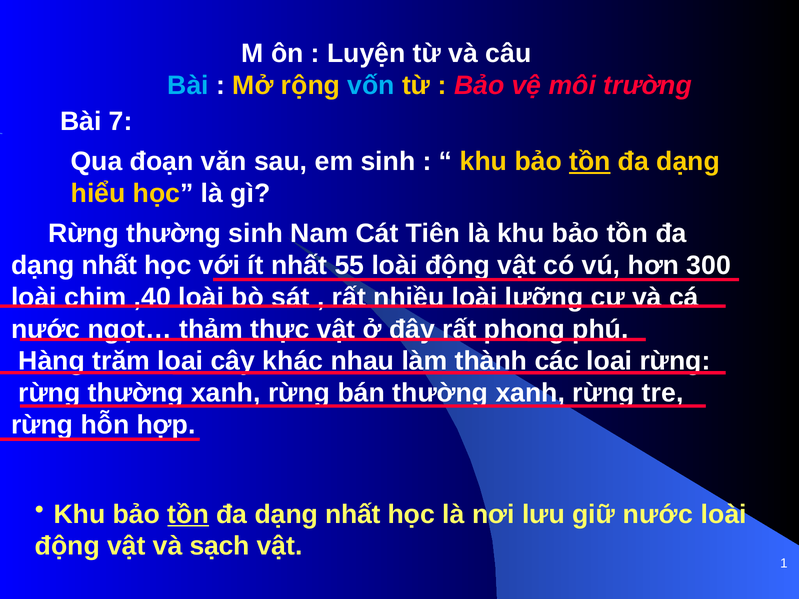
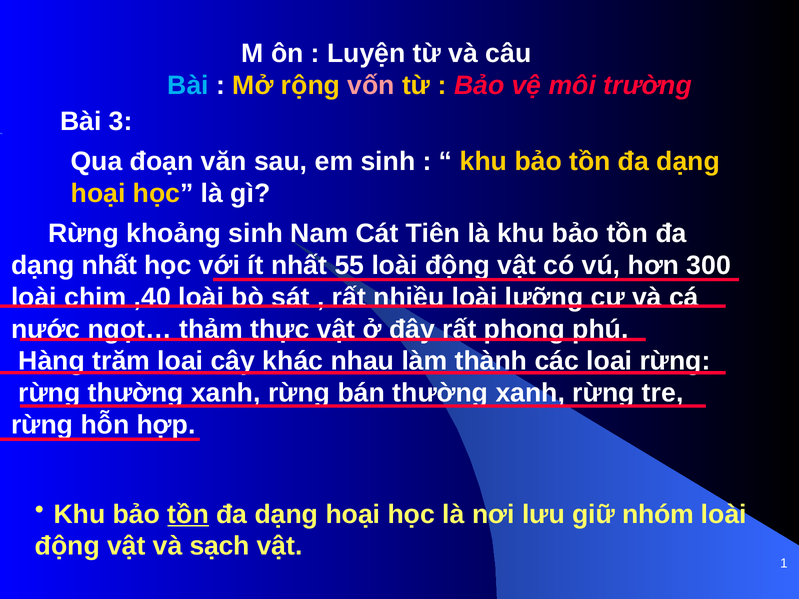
vốn colour: light blue -> pink
7: 7 -> 3
tồn at (590, 162) underline: present -> none
hiểu at (98, 194): hiểu -> hoại
thường at (174, 233): thường -> khoảng
nhất at (353, 514): nhất -> hoại
giữ nước: nước -> nhóm
